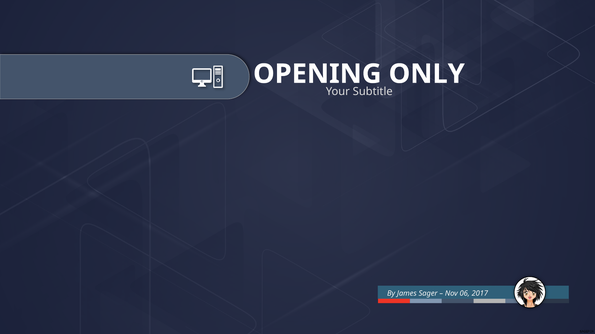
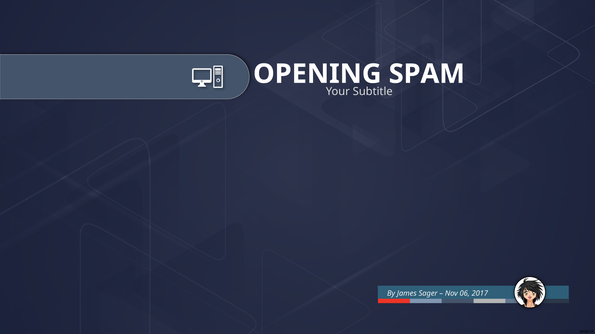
ONLY: ONLY -> SPAM
